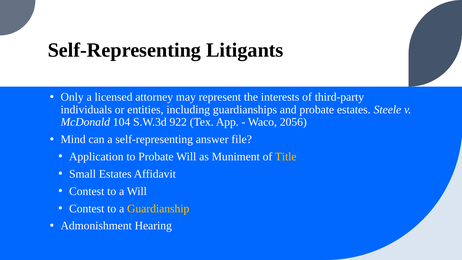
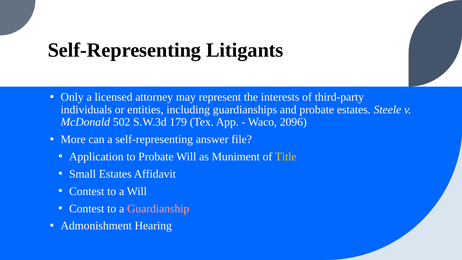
104: 104 -> 502
922: 922 -> 179
2056: 2056 -> 2096
Mind: Mind -> More
Guardianship colour: yellow -> pink
